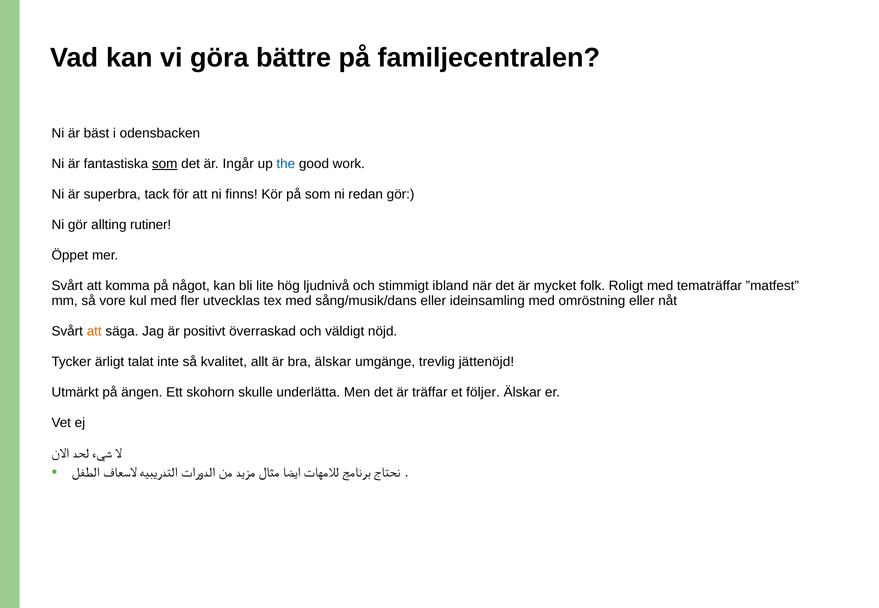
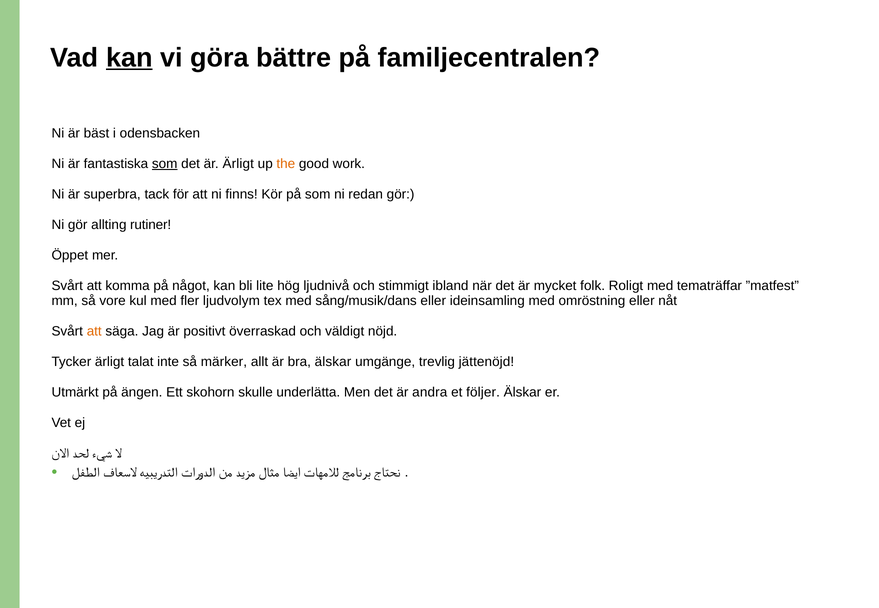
kan at (129, 58) underline: none -> present
är Ingår: Ingår -> Ärligt
the colour: blue -> orange
utvecklas: utvecklas -> ljudvolym
kvalitet: kvalitet -> märker
träffar: träffar -> andra
